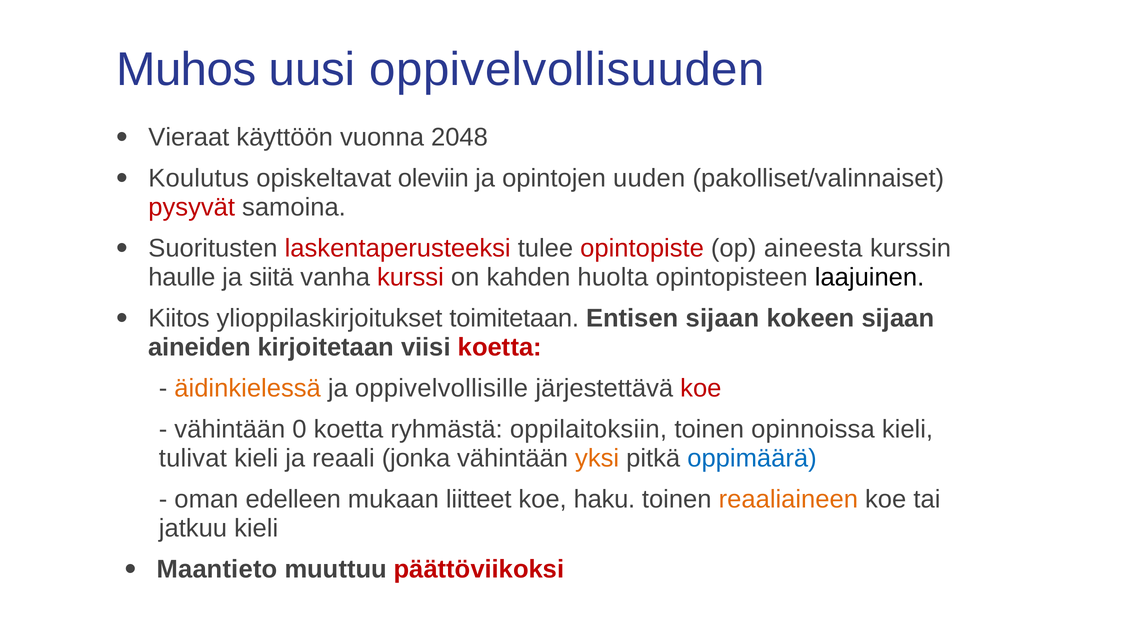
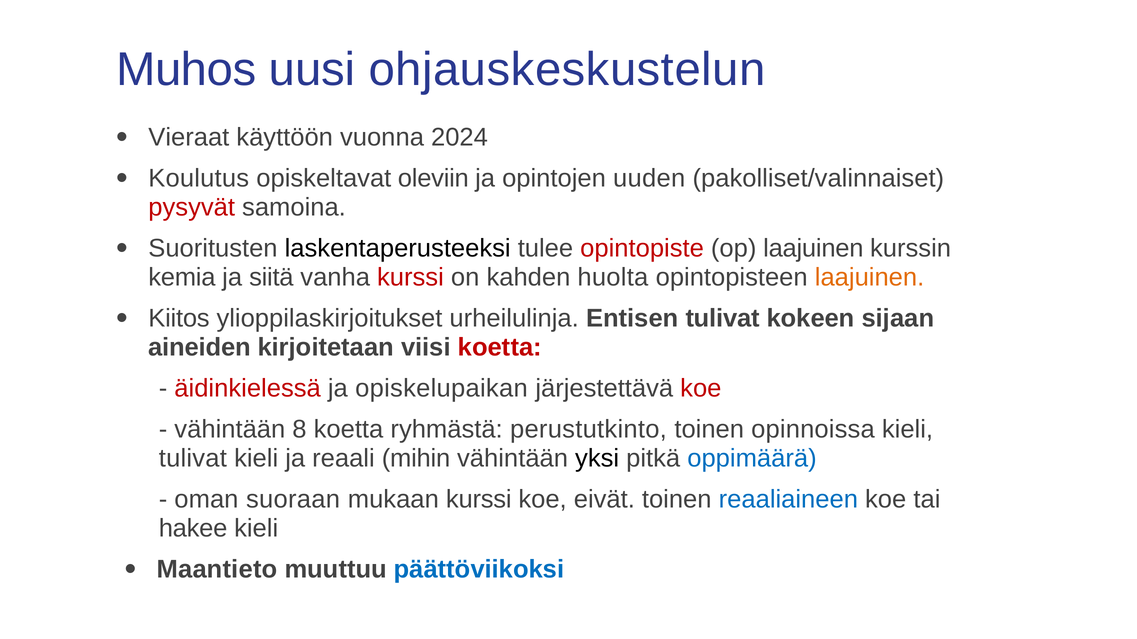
oppivelvollisuuden: oppivelvollisuuden -> ohjauskeskustelun
2048: 2048 -> 2024
laskentaperusteeksi colour: red -> black
op aineesta: aineesta -> laajuinen
haulle: haulle -> kemia
laajuinen at (870, 278) colour: black -> orange
toimitetaan: toimitetaan -> urheilulinja
Entisen sijaan: sijaan -> tulivat
äidinkielessä colour: orange -> red
oppivelvollisille: oppivelvollisille -> opiskelupaikan
0: 0 -> 8
oppilaitoksiin: oppilaitoksiin -> perustutkinto
jonka: jonka -> mihin
yksi colour: orange -> black
edelleen: edelleen -> suoraan
mukaan liitteet: liitteet -> kurssi
haku: haku -> eivät
reaaliaineen colour: orange -> blue
jatkuu: jatkuu -> hakee
päättöviikoksi colour: red -> blue
